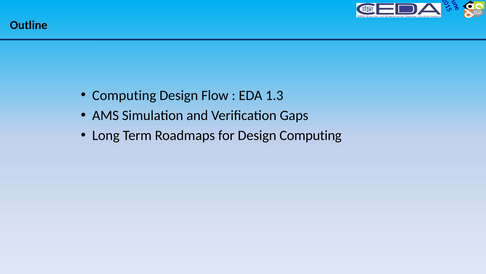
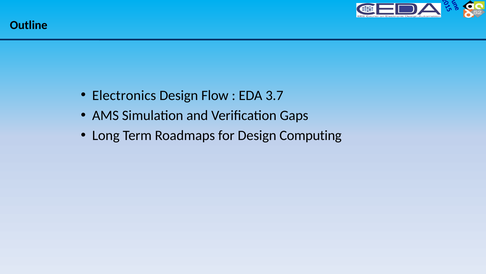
Computing at (124, 95): Computing -> Electronics
1.3: 1.3 -> 3.7
